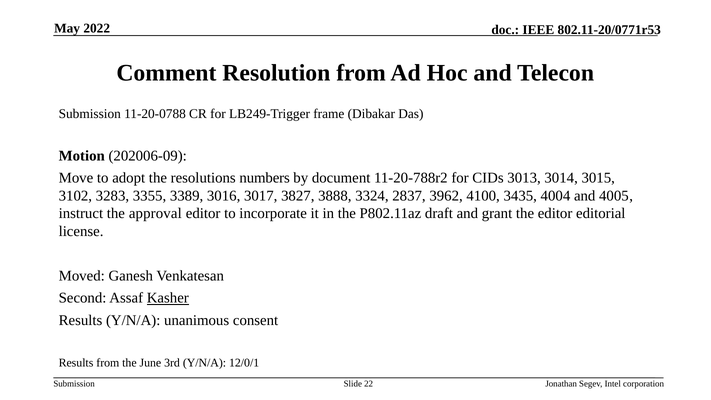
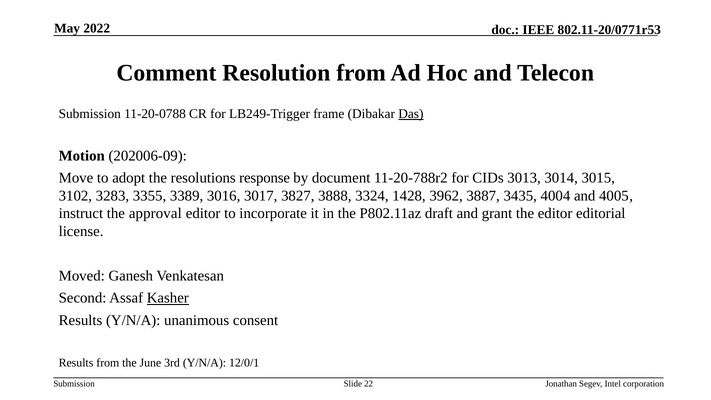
Das underline: none -> present
numbers: numbers -> response
2837: 2837 -> 1428
4100: 4100 -> 3887
